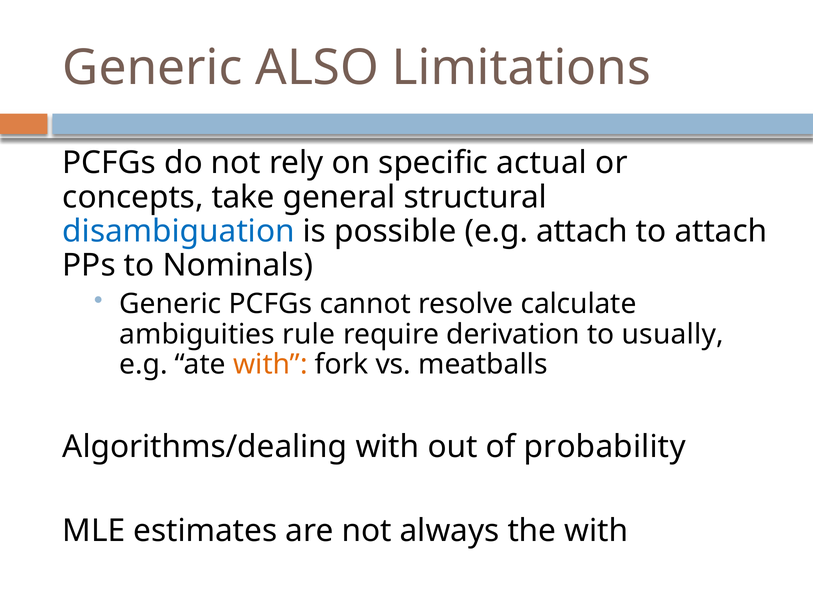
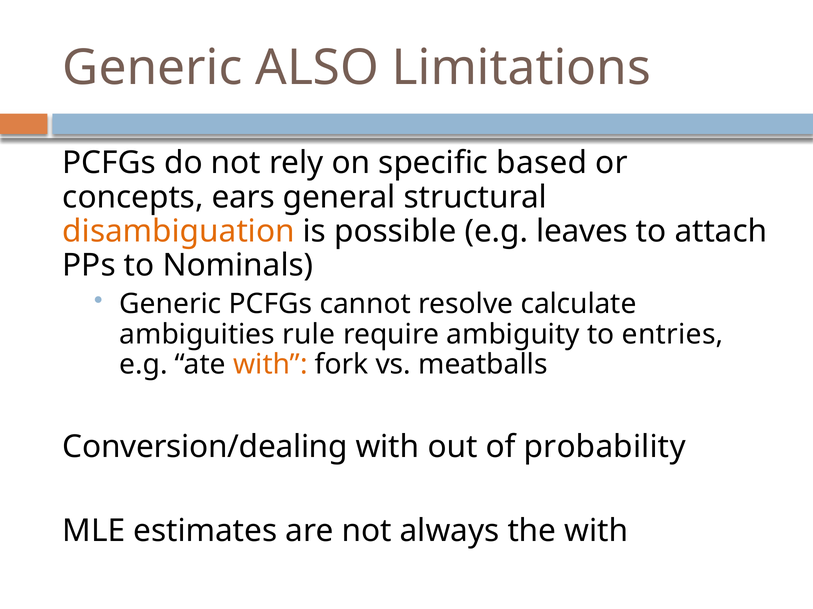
actual: actual -> based
take: take -> ears
disambiguation colour: blue -> orange
e.g attach: attach -> leaves
derivation: derivation -> ambiguity
usually: usually -> entries
Algorithms/dealing: Algorithms/dealing -> Conversion/dealing
